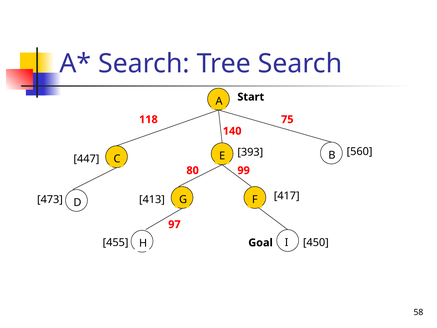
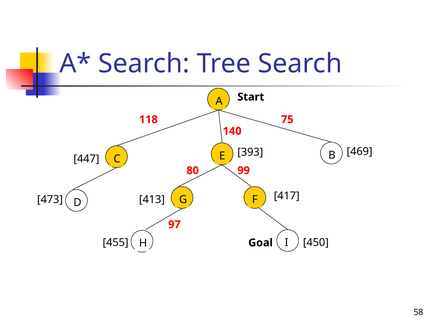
560: 560 -> 469
